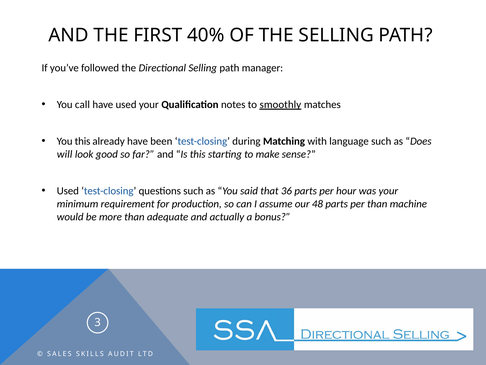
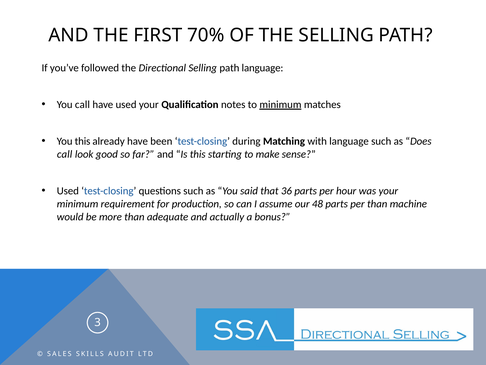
40%: 40% -> 70%
path manager: manager -> language
to smoothly: smoothly -> minimum
will at (65, 154): will -> call
